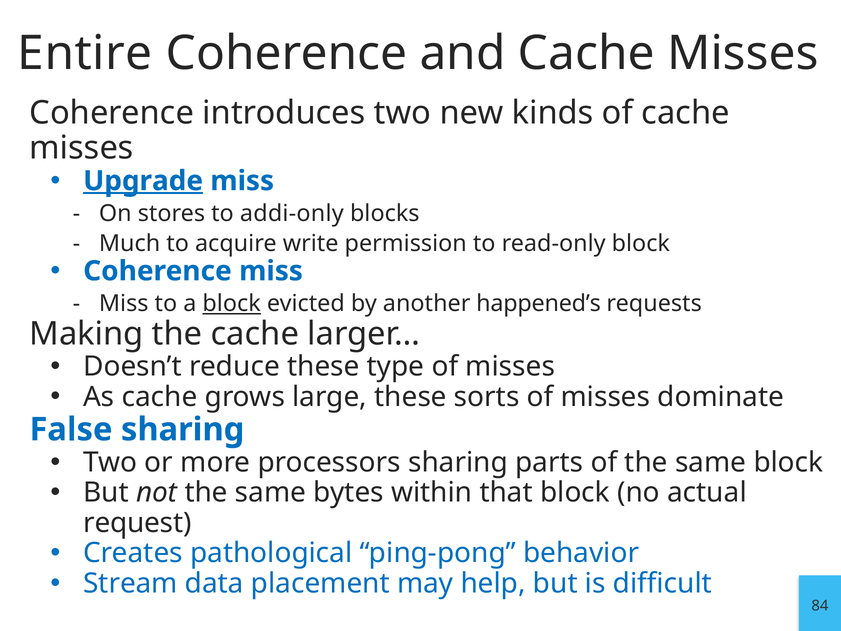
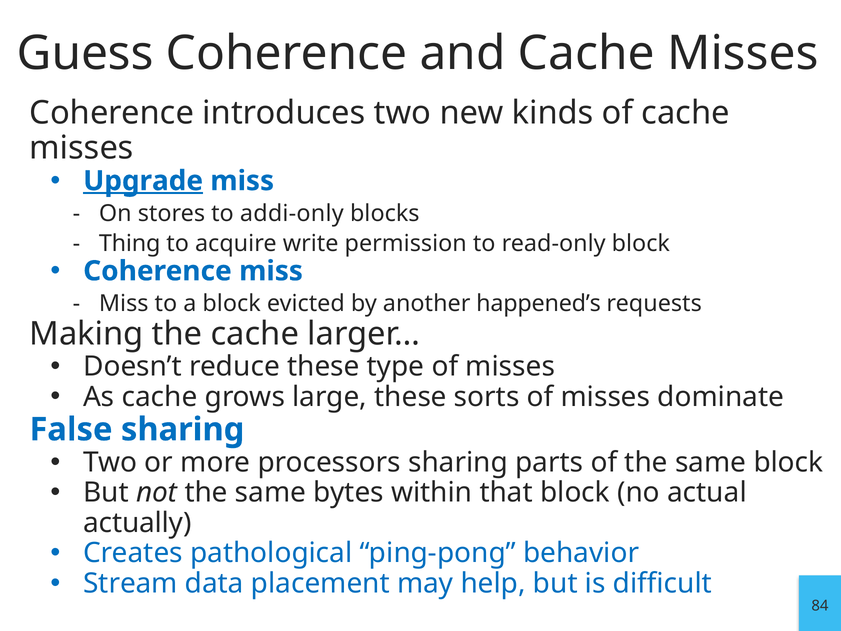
Entire: Entire -> Guess
Much: Much -> Thing
block at (232, 303) underline: present -> none
request: request -> actually
